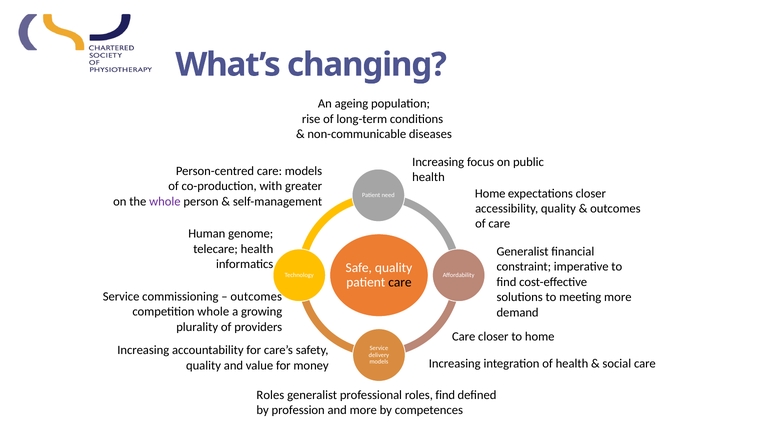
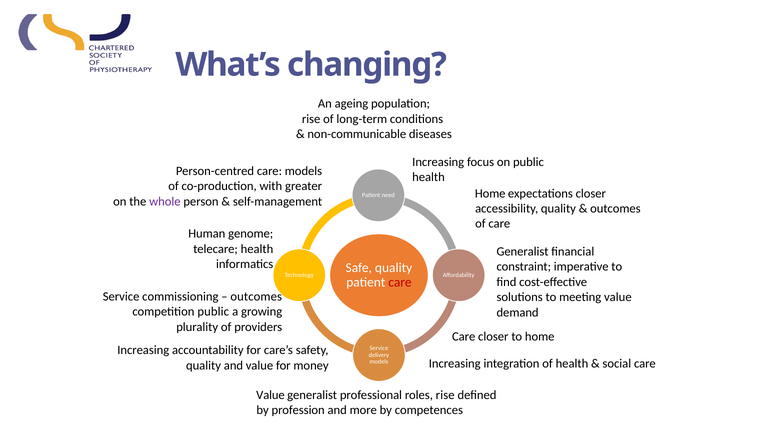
care at (400, 282) colour: black -> red
meeting more: more -> value
competition whole: whole -> public
Roles at (270, 395): Roles -> Value
roles find: find -> rise
